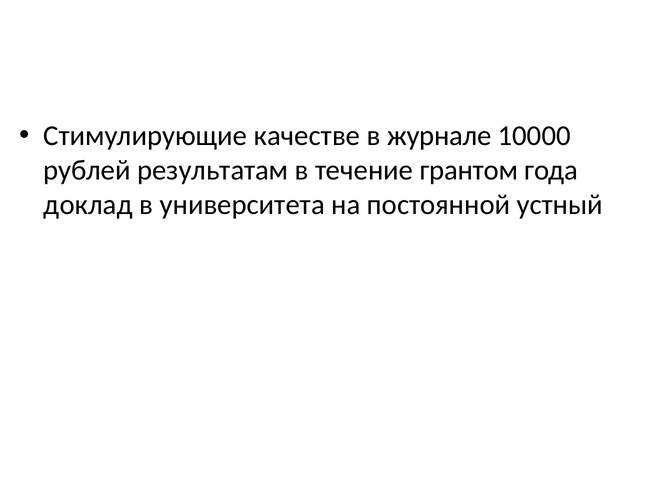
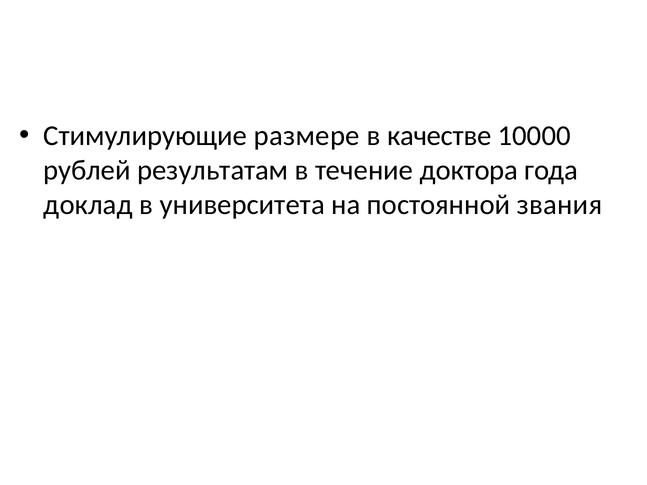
качестве: качестве -> размере
журнале: журнале -> качестве
грантом: грантом -> доктора
устный: устный -> звания
